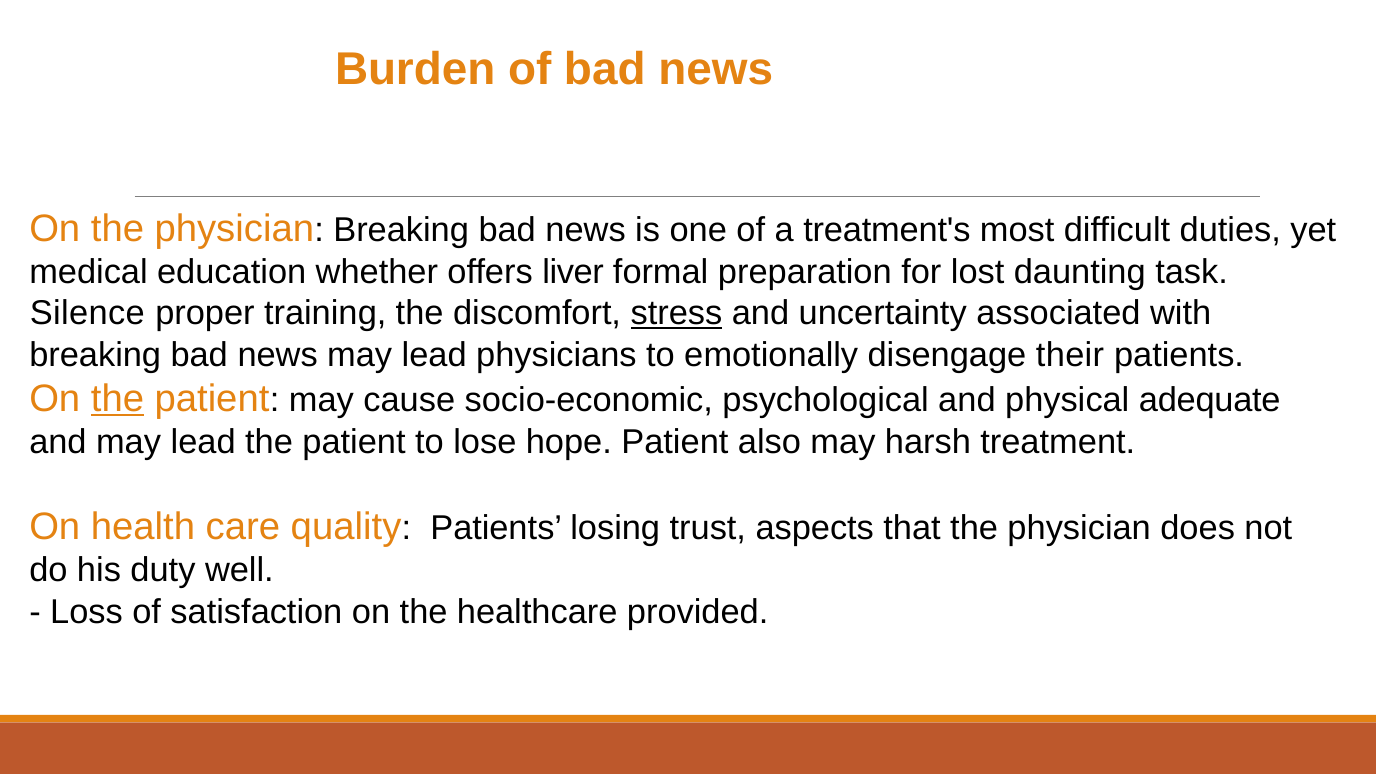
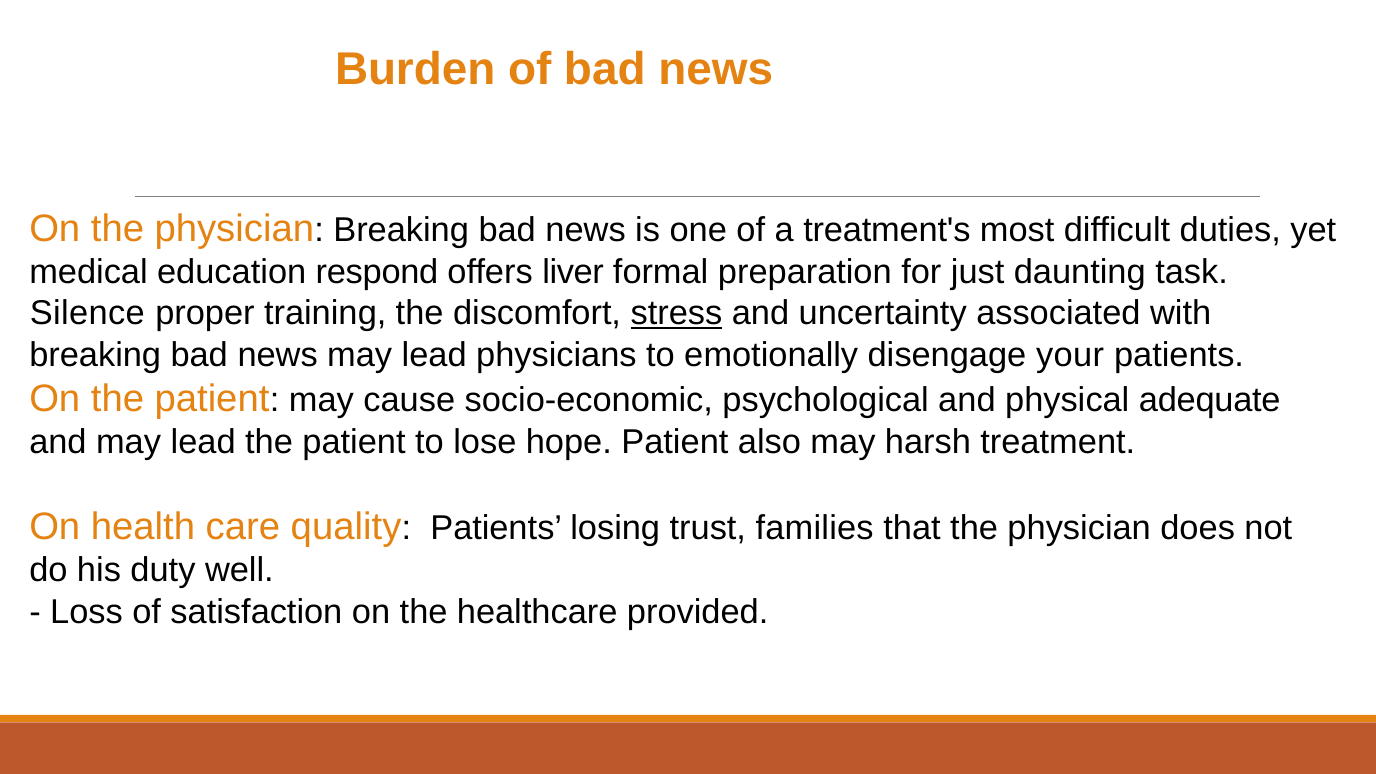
whether: whether -> respond
lost: lost -> just
their: their -> your
the at (118, 399) underline: present -> none
aspects: aspects -> families
